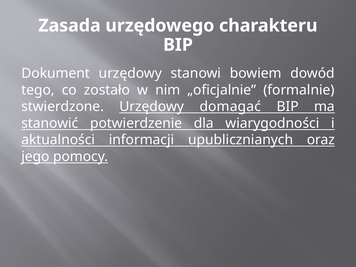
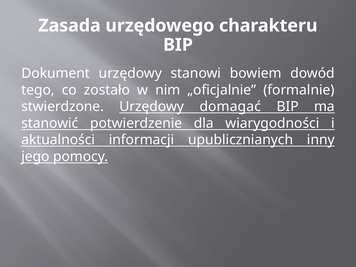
oraz: oraz -> inny
